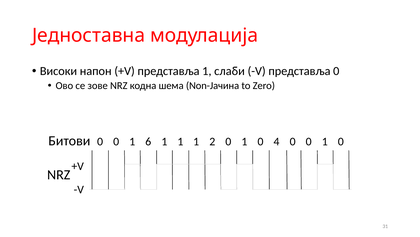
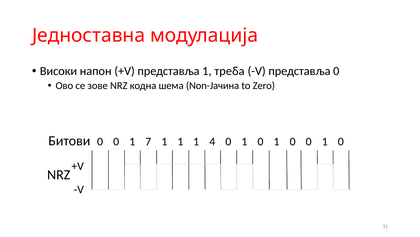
слаби: слаби -> треба
6: 6 -> 7
2: 2 -> 4
1 0 4: 4 -> 1
